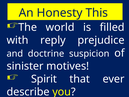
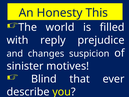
doctrine: doctrine -> changes
Spirit: Spirit -> Blind
